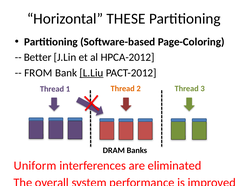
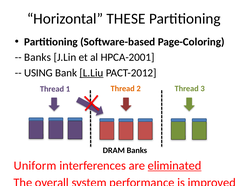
Better at (38, 57): Better -> Banks
HPCA-2012: HPCA-2012 -> HPCA-2001
FROM: FROM -> USING
eliminated underline: none -> present
